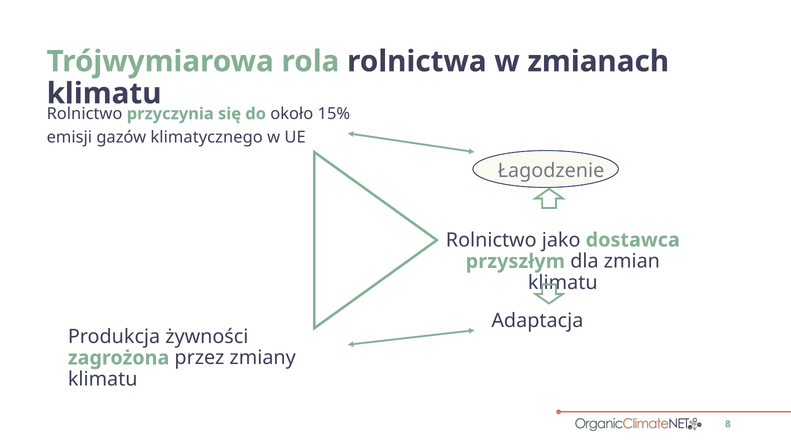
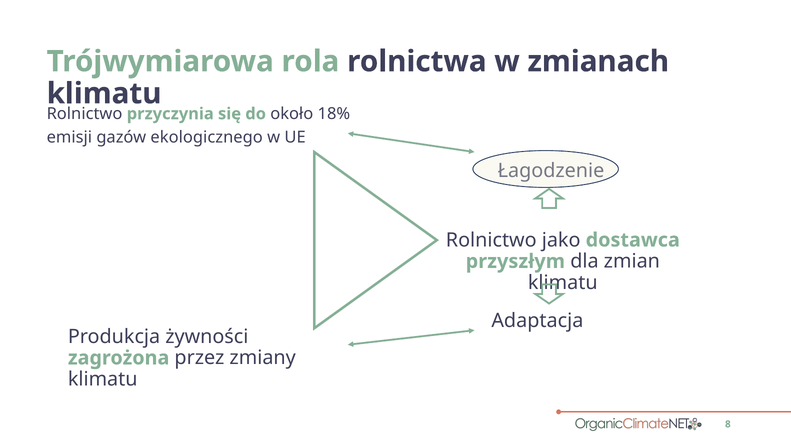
15%: 15% -> 18%
klimatycznego: klimatycznego -> ekologicznego
